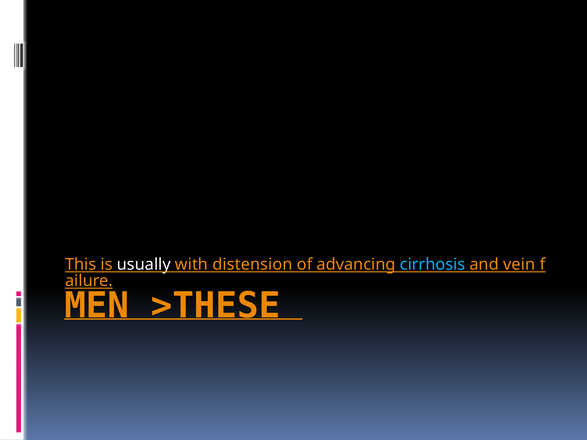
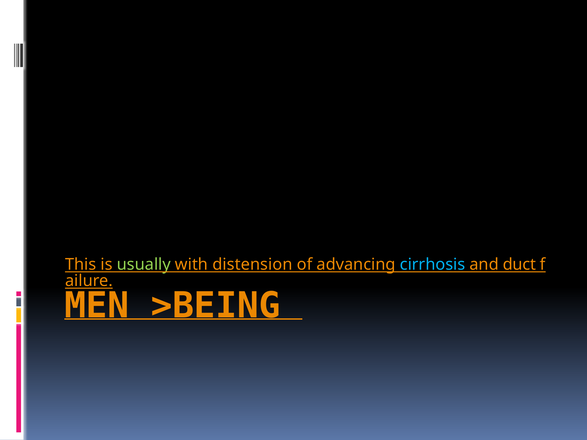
usually colour: white -> light green
vein: vein -> duct
>THESE: >THESE -> >BEING
